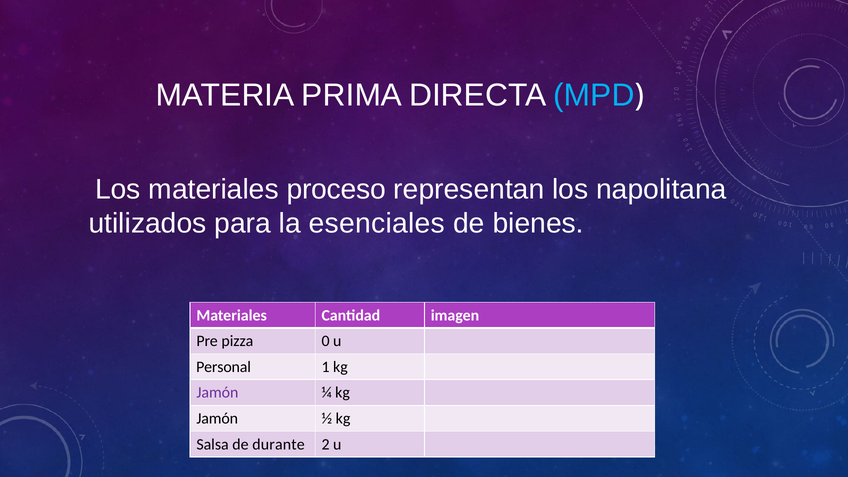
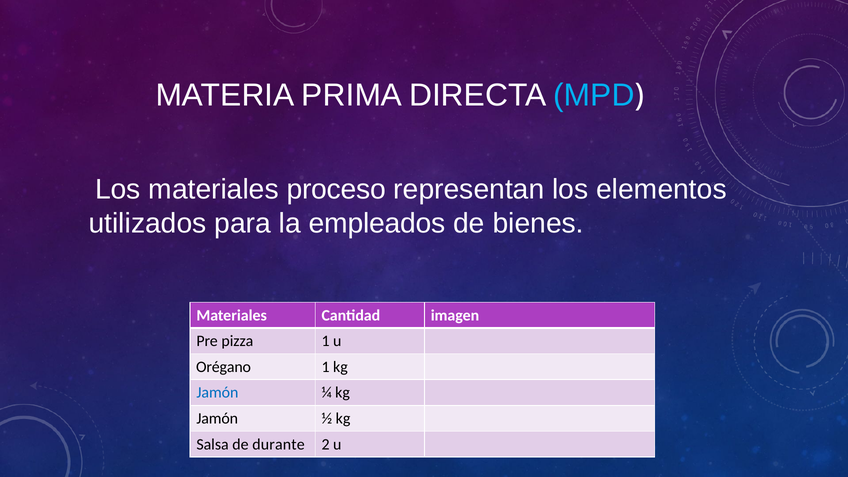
napolitana: napolitana -> elementos
esenciales: esenciales -> empleados
pizza 0: 0 -> 1
Personal: Personal -> Orégano
Jamón at (217, 393) colour: purple -> blue
